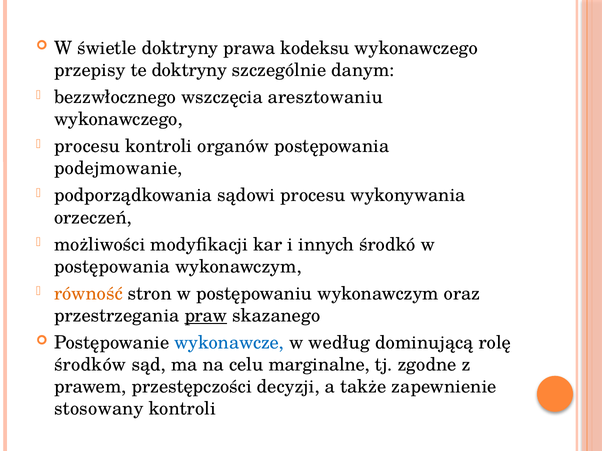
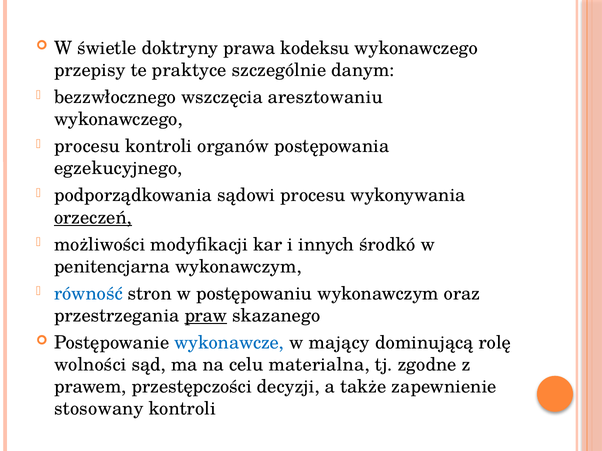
te doktryny: doktryny -> praktyce
podejmowanie: podejmowanie -> egzekucyjnego
orzeczeń underline: none -> present
postępowania at (112, 267): postępowania -> penitencjarna
równość colour: orange -> blue
według: według -> mający
środków: środków -> wolności
marginalne: marginalne -> materialna
